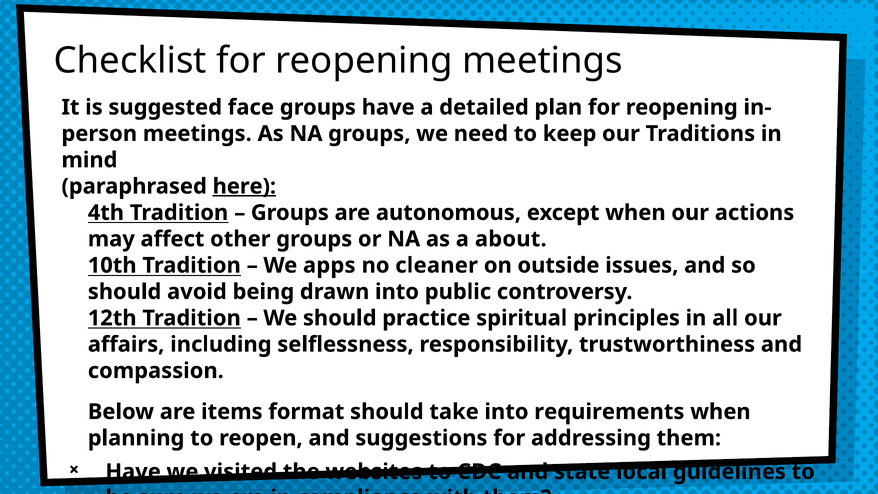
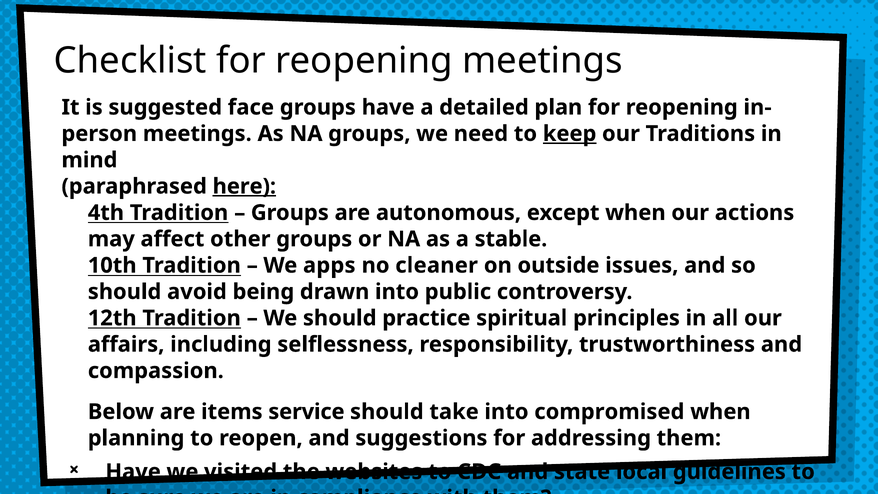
keep underline: none -> present
about: about -> stable
format: format -> service
requirements: requirements -> compromised
